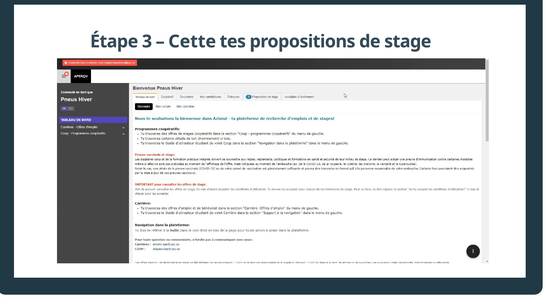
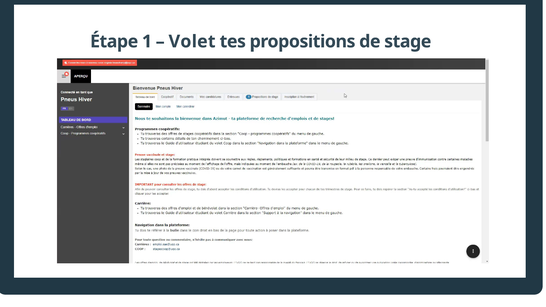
Étape 3: 3 -> 1
Cette: Cette -> Volet
